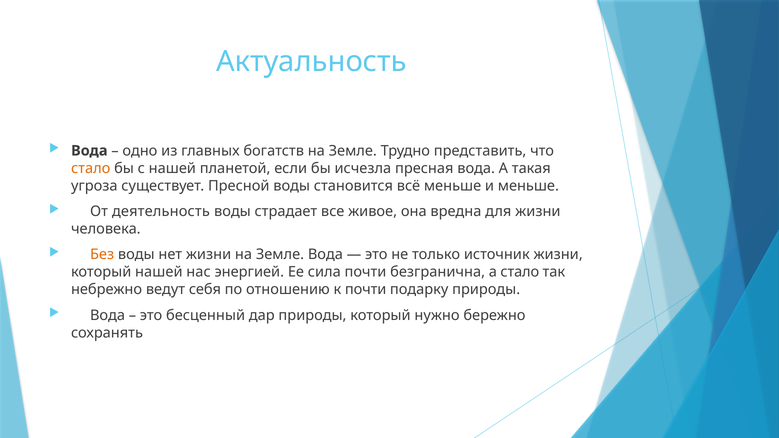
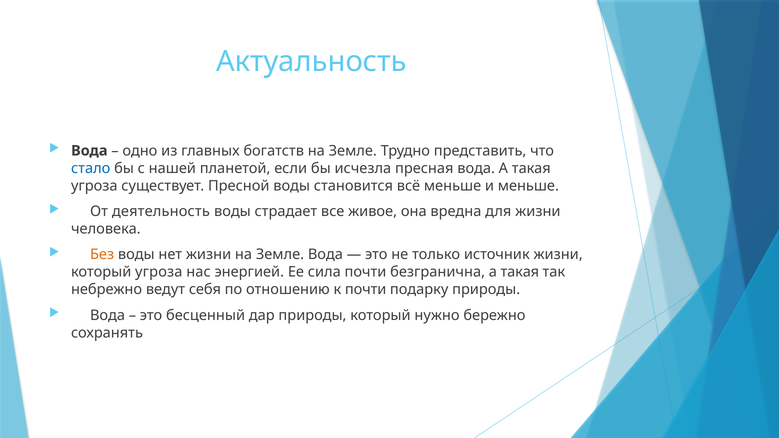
стало at (91, 168) colour: orange -> blue
который нашей: нашей -> угроза
безгранична а стало: стало -> такая
